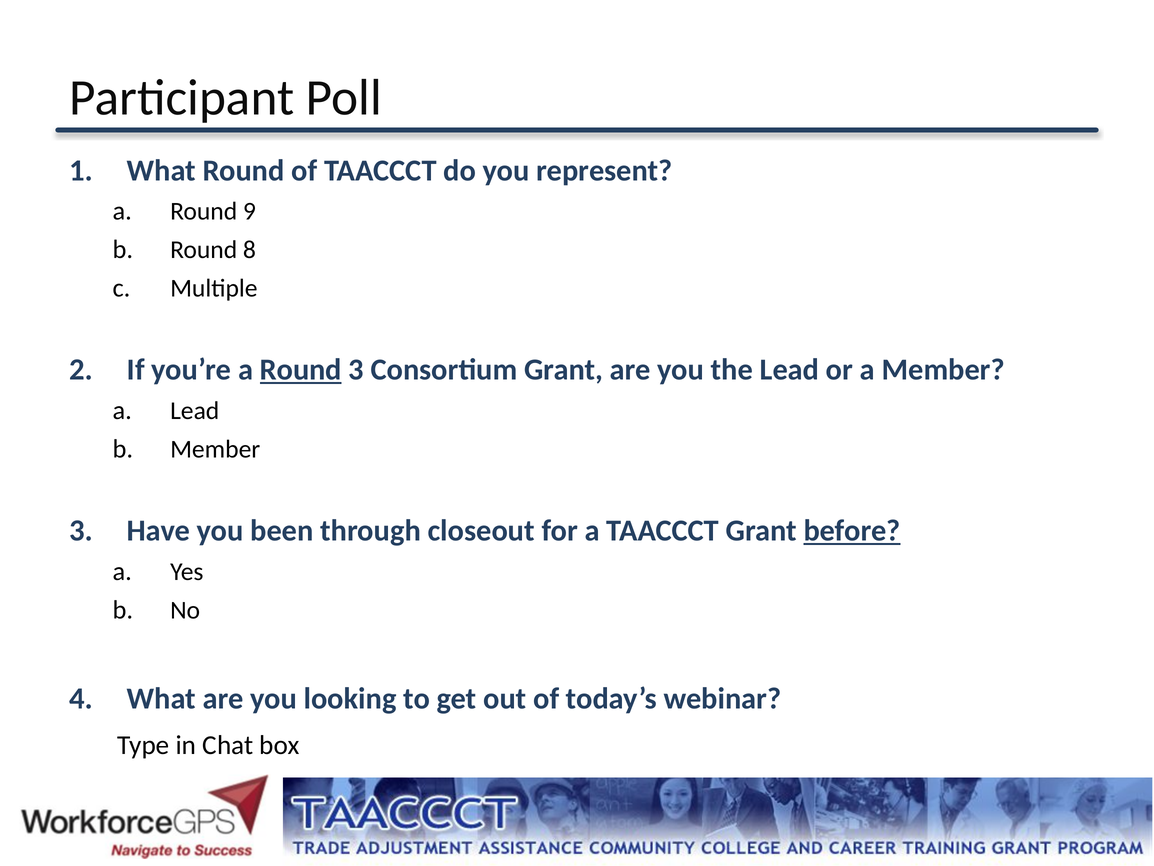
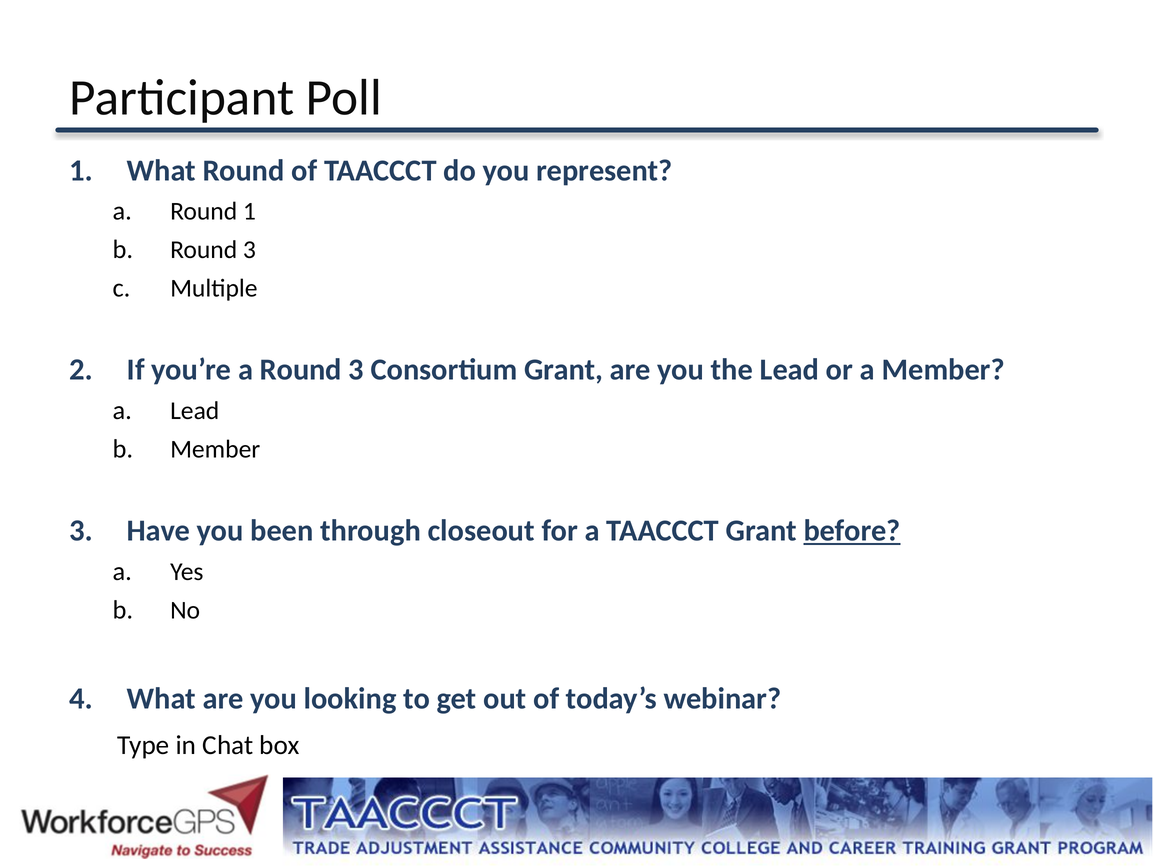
Round 9: 9 -> 1
8 at (249, 250): 8 -> 3
Round at (301, 370) underline: present -> none
